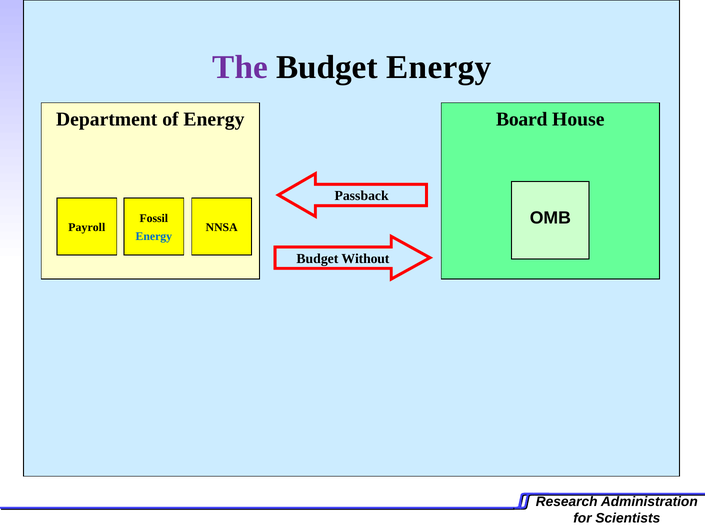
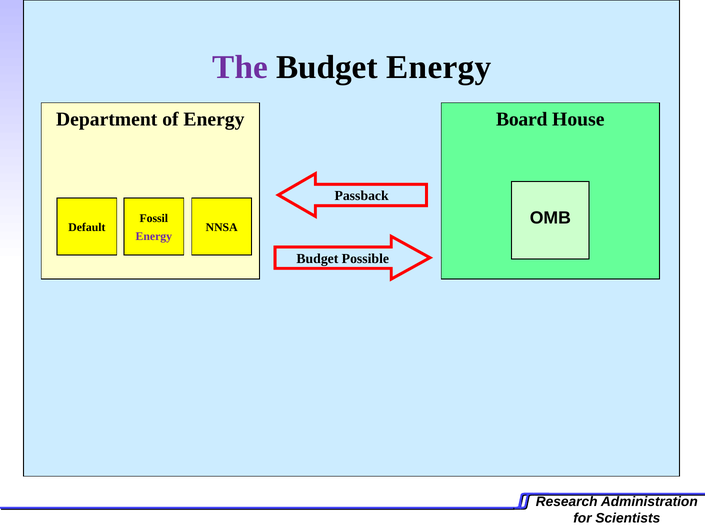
Payroll: Payroll -> Default
Energy at (154, 236) colour: blue -> purple
Without: Without -> Possible
